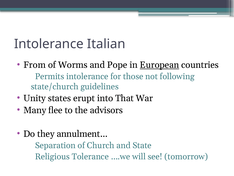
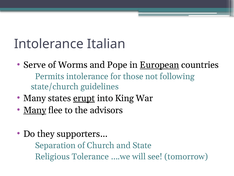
From: From -> Serve
Unity at (35, 98): Unity -> Many
erupt underline: none -> present
That: That -> King
Many at (35, 110) underline: none -> present
annulment…: annulment… -> supporters…
